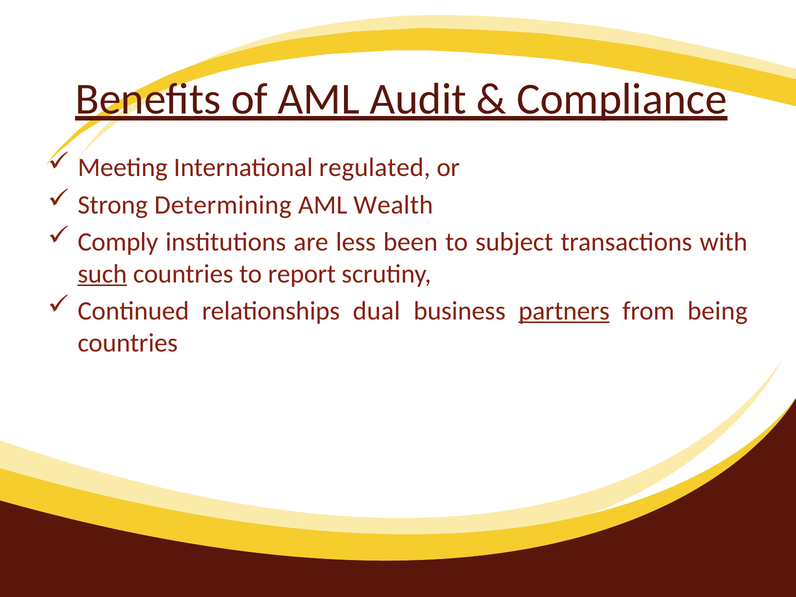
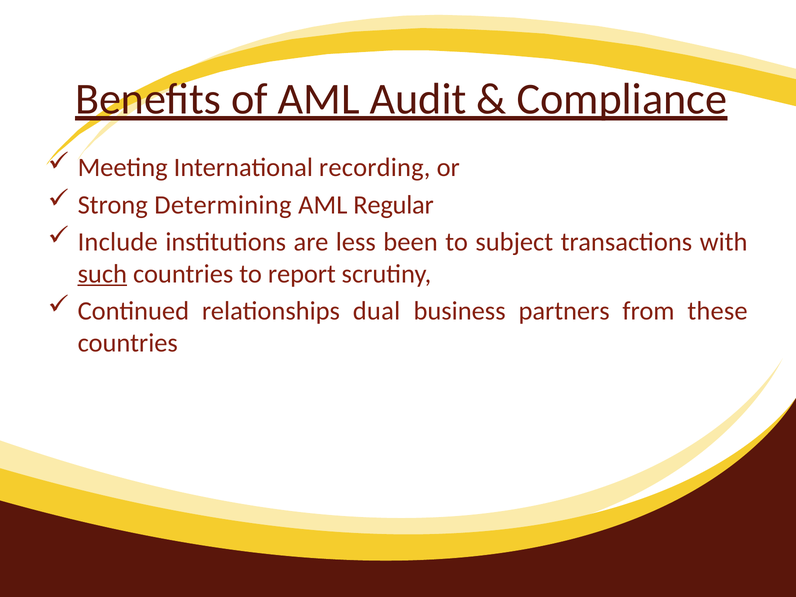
regulated: regulated -> recording
Wealth: Wealth -> Regular
Comply: Comply -> Include
partners underline: present -> none
being: being -> these
